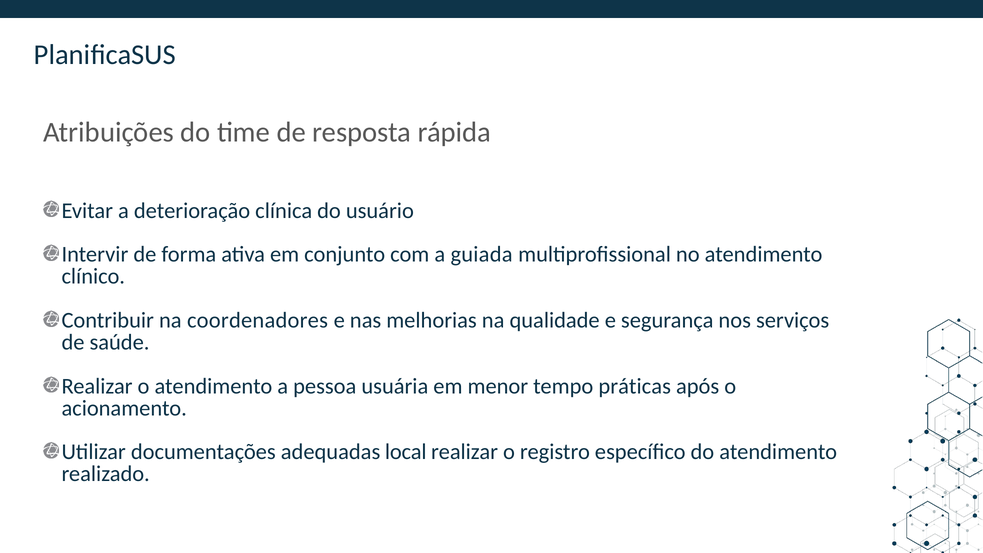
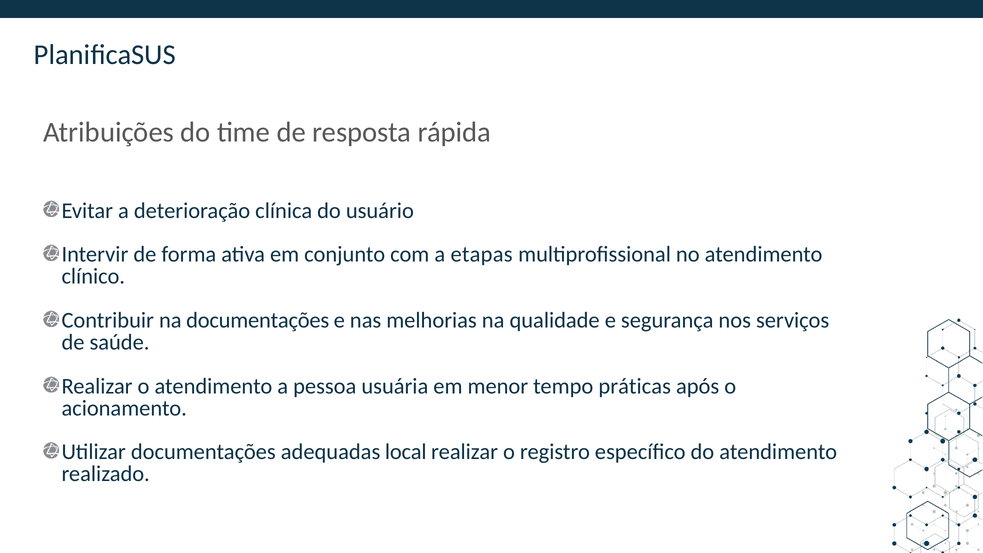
guiada: guiada -> etapas
na coordenadores: coordenadores -> documentações
